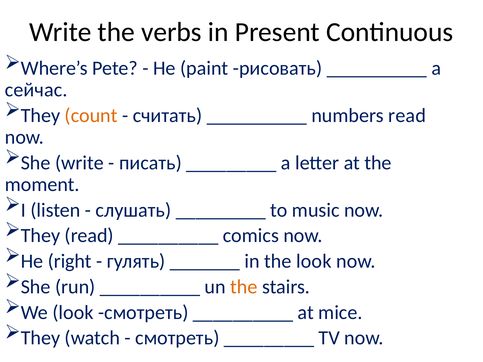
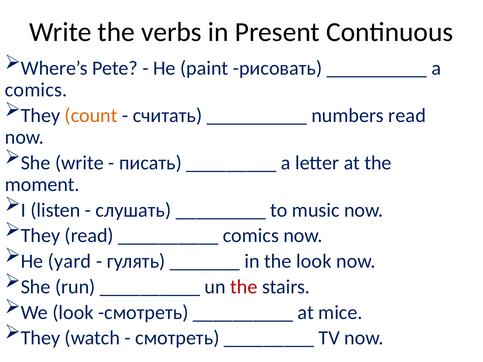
сейчас at (36, 90): сейчас -> comics
right: right -> yard
the at (244, 287) colour: orange -> red
